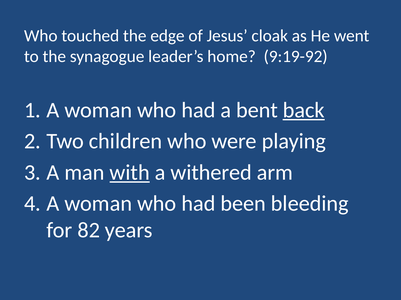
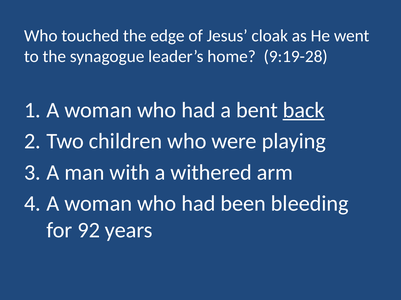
9:19-92: 9:19-92 -> 9:19-28
with underline: present -> none
82: 82 -> 92
